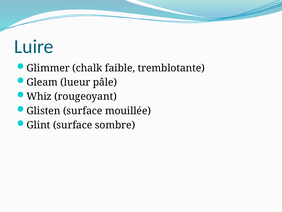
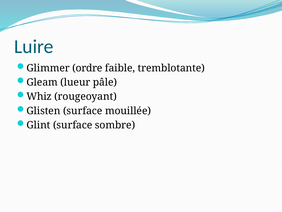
chalk: chalk -> ordre
